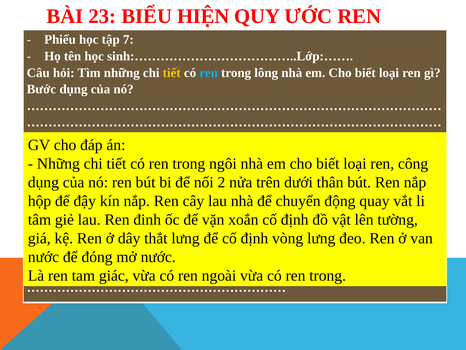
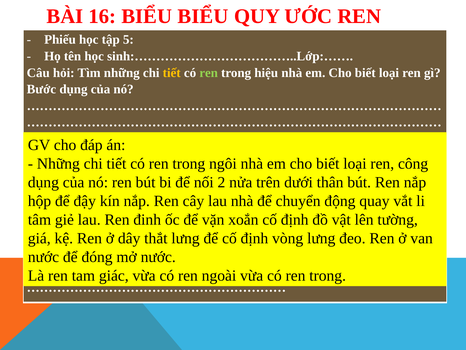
23: 23 -> 16
BIỂU HIỆN: HIỆN -> BIỂU
7: 7 -> 5
ren at (209, 73) colour: light blue -> light green
lông: lông -> hiệu
